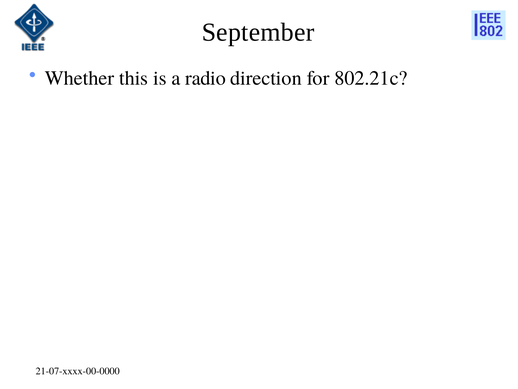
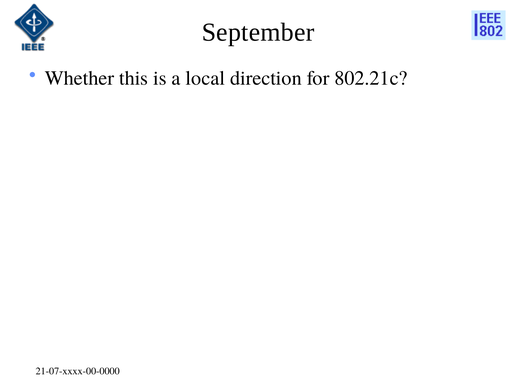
radio: radio -> local
